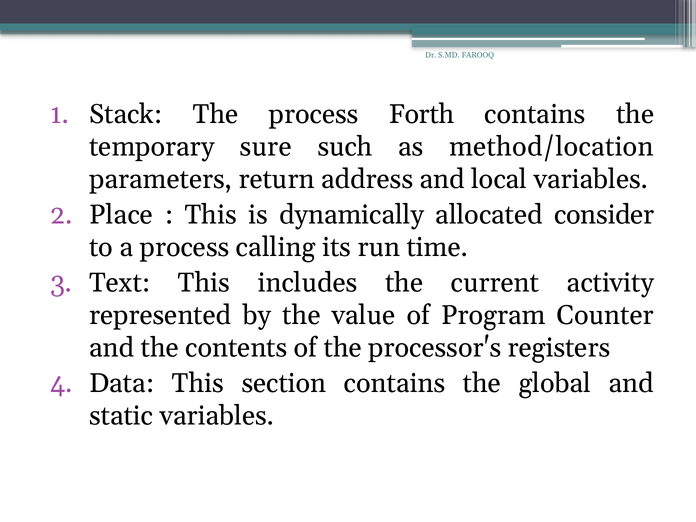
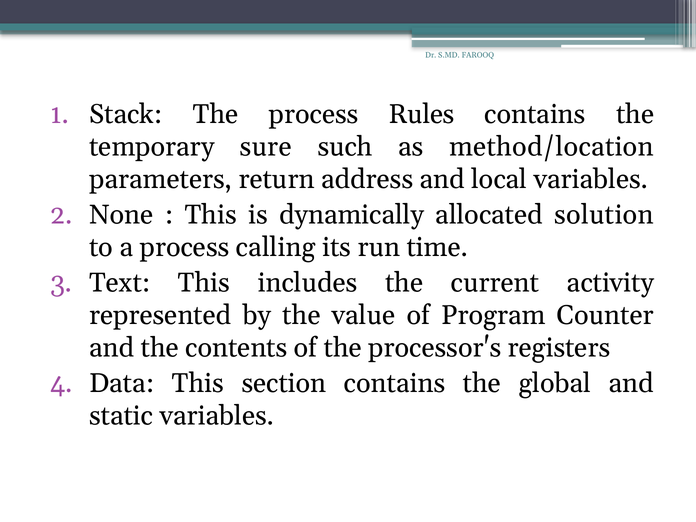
Forth: Forth -> Rules
Place: Place -> None
consider: consider -> solution
